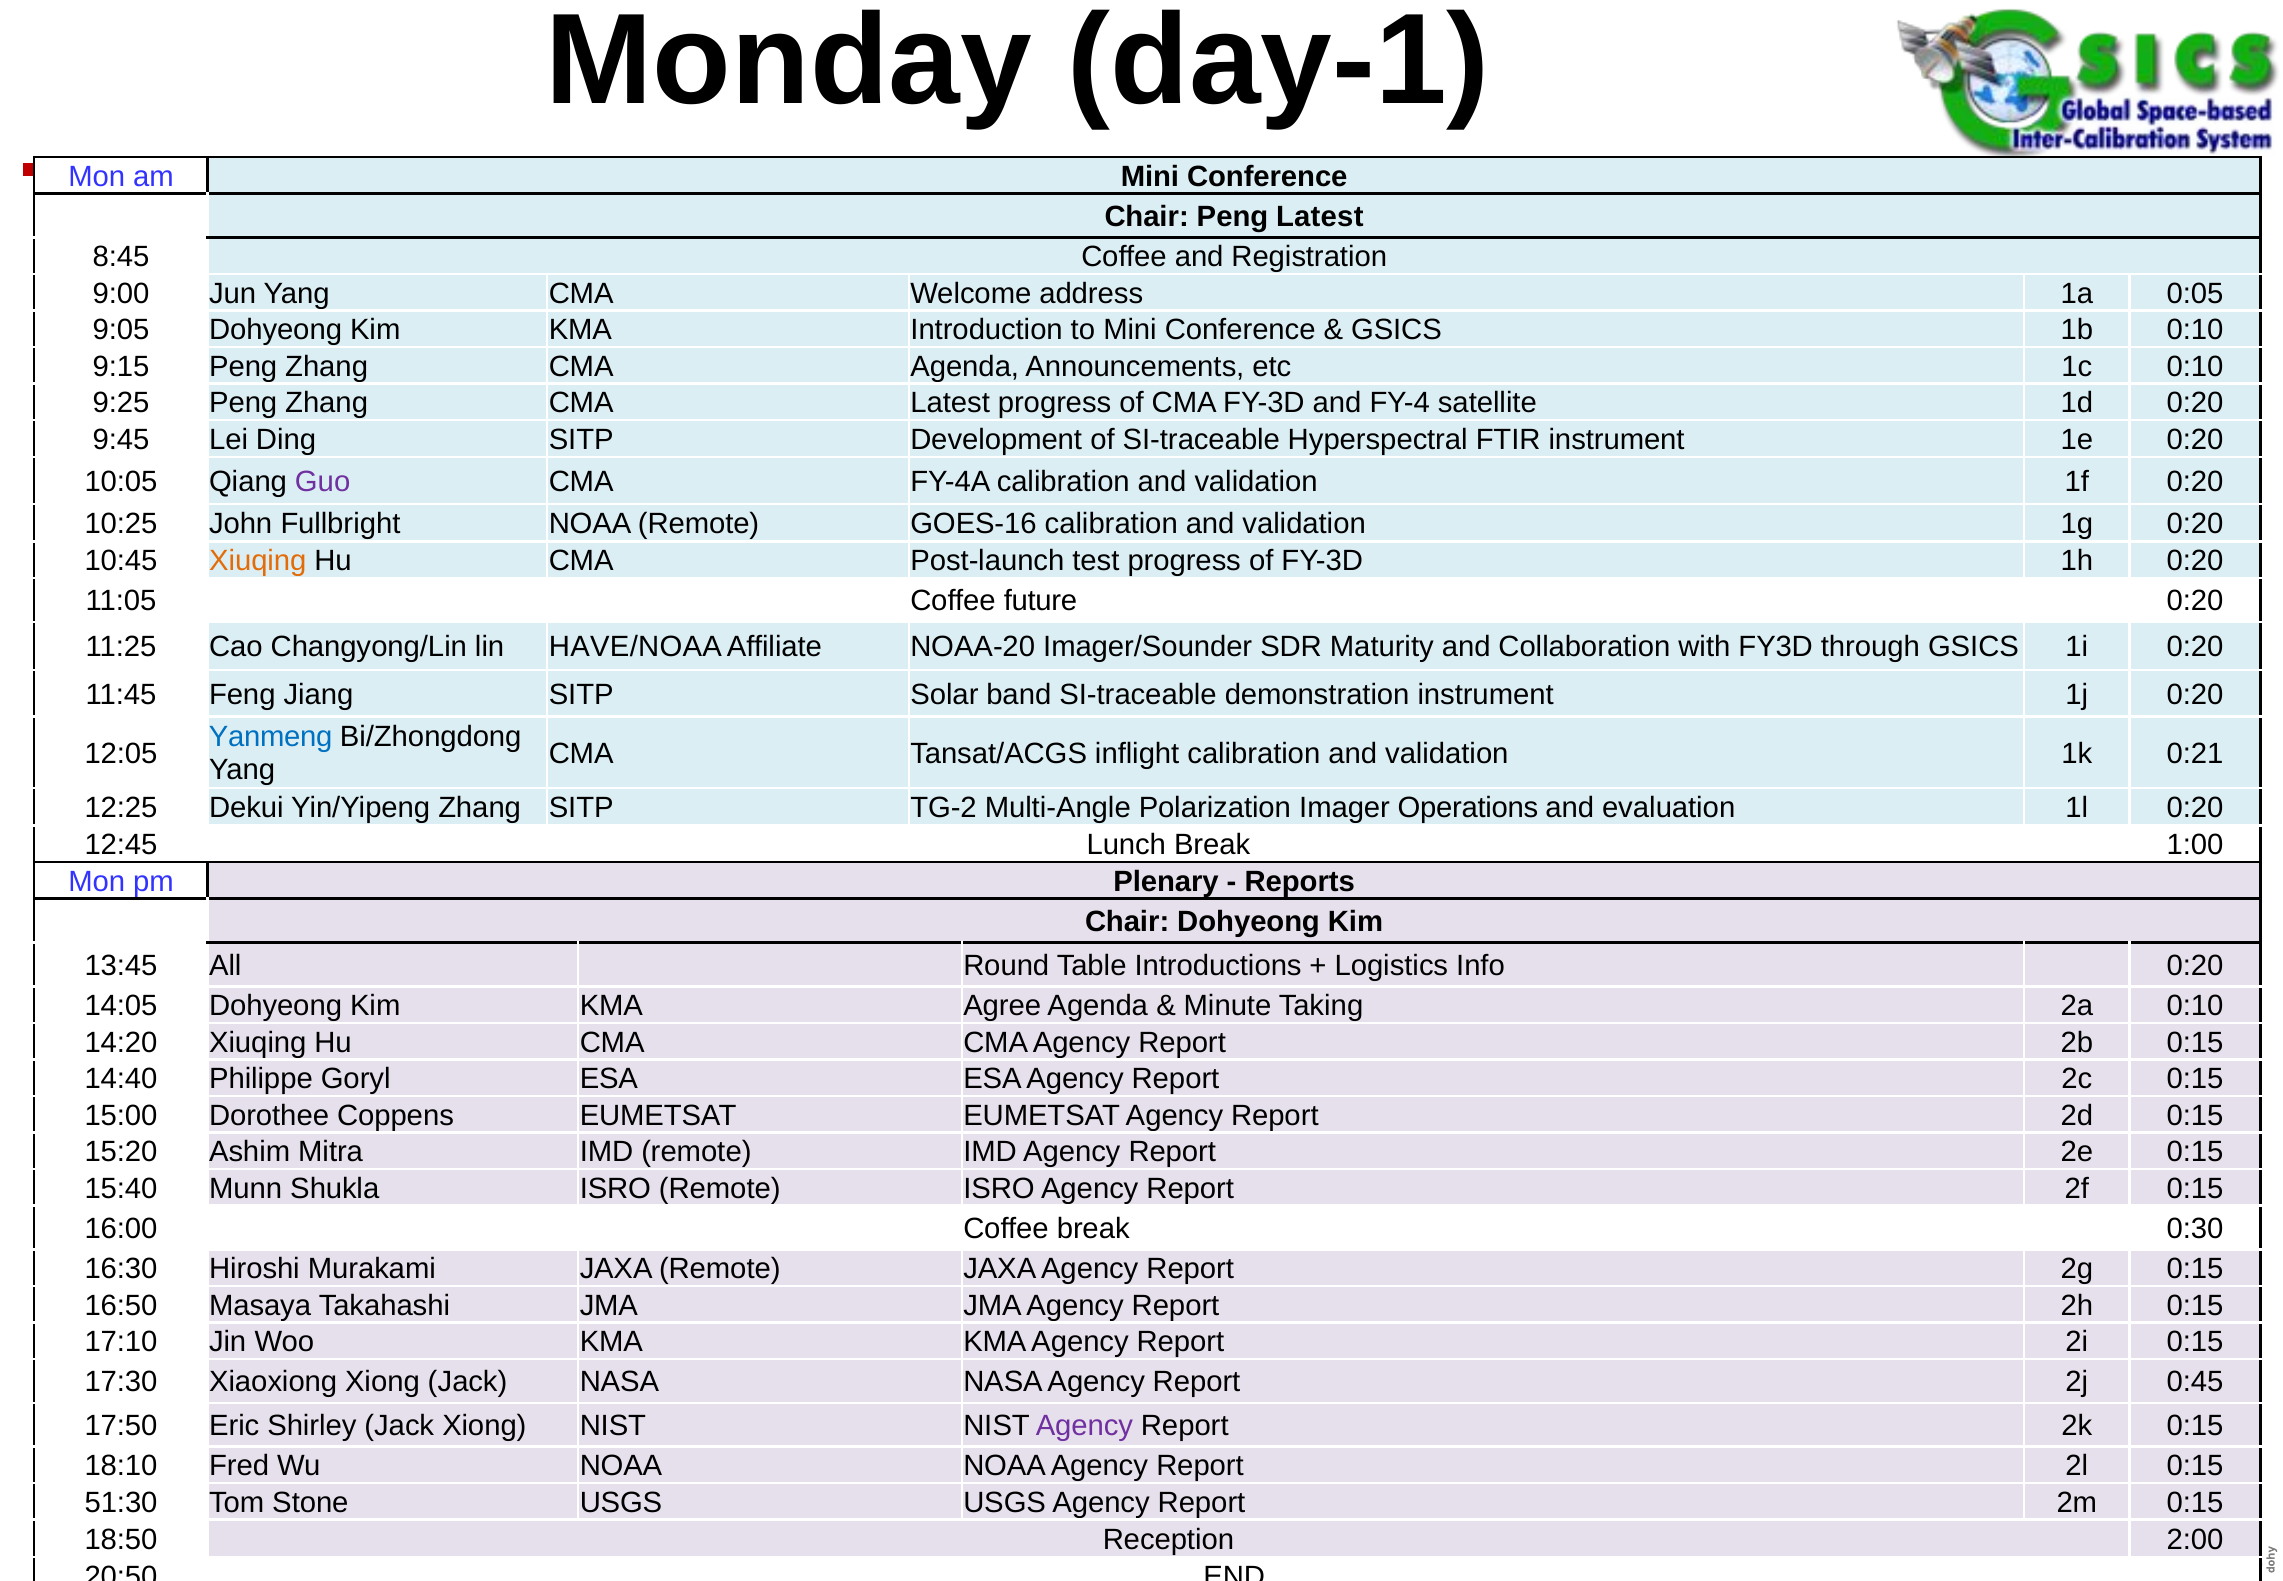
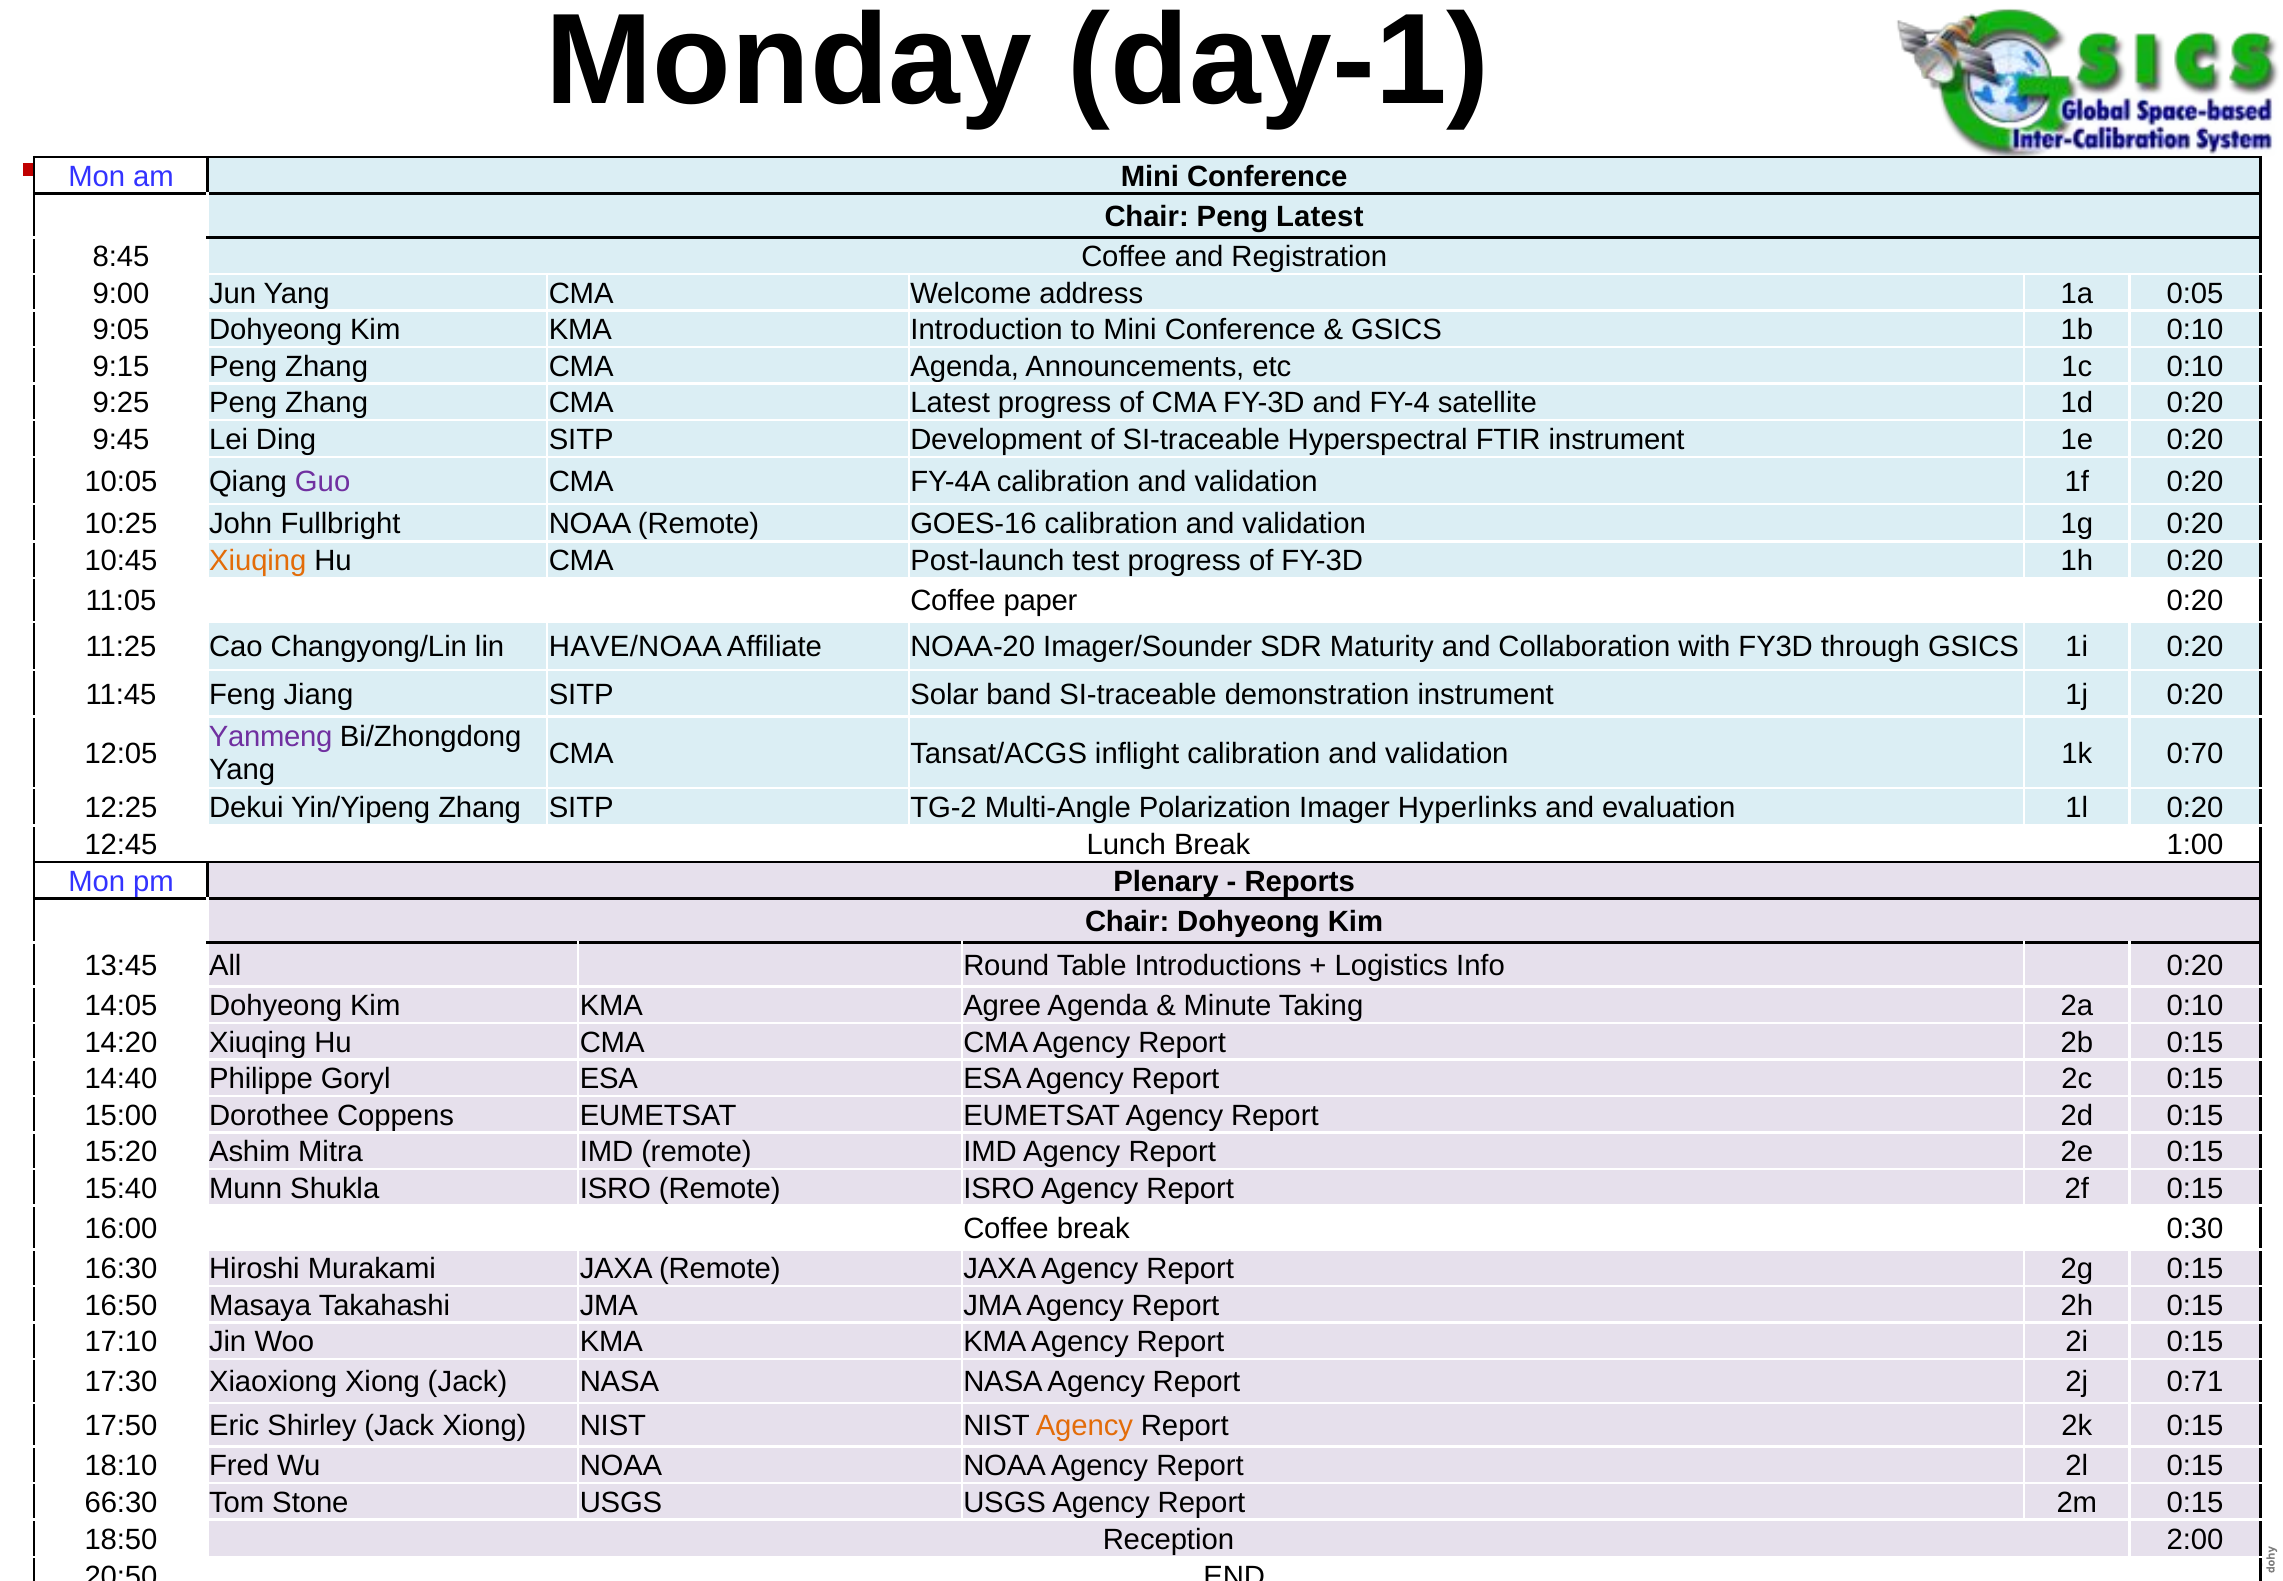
future: future -> paper
Yanmeng colour: blue -> purple
0:21: 0:21 -> 0:70
Operations: Operations -> Hyperlinks
0:45: 0:45 -> 0:71
Agency at (1084, 1426) colour: purple -> orange
51:30: 51:30 -> 66:30
